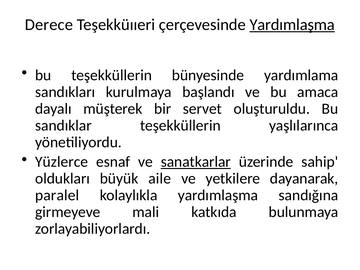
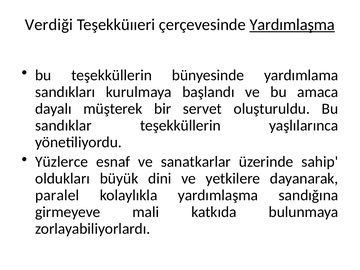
Derece: Derece -> Verdiği
sanatkarlar underline: present -> none
aile: aile -> dini
